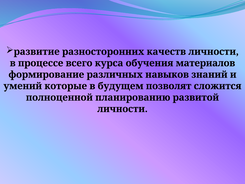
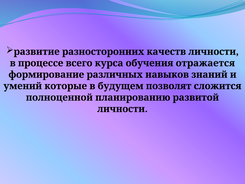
материалов: материалов -> отражается
